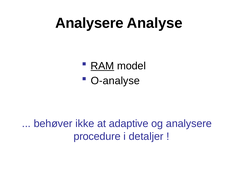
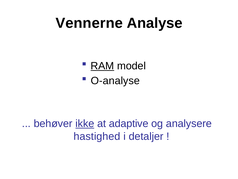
Analysere at (89, 23): Analysere -> Vennerne
ikke underline: none -> present
procedure: procedure -> hastighed
